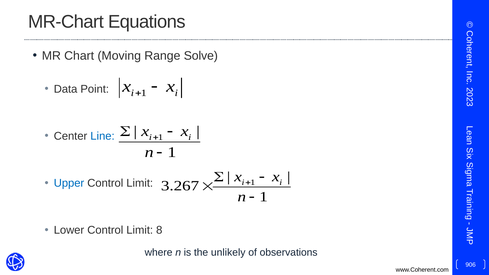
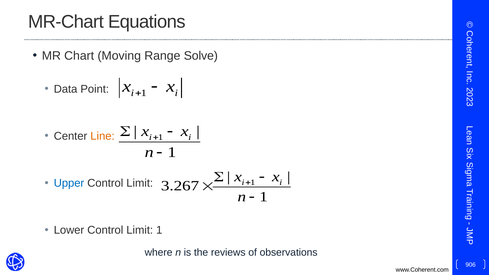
Line colour: blue -> orange
Limit 8: 8 -> 1
unlikely: unlikely -> reviews
